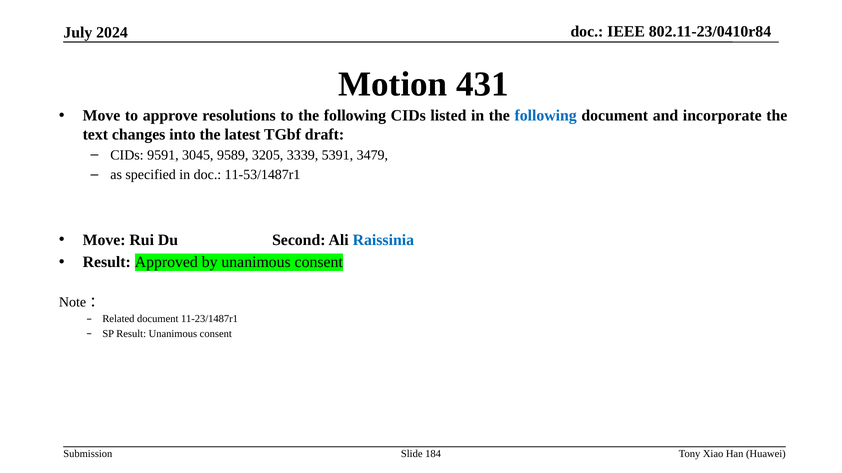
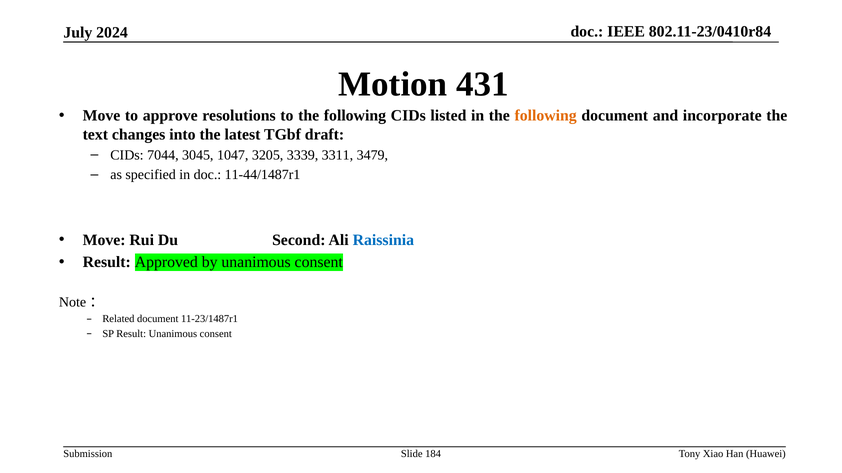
following at (546, 116) colour: blue -> orange
9591: 9591 -> 7044
9589: 9589 -> 1047
5391: 5391 -> 3311
11-53/1487r1: 11-53/1487r1 -> 11-44/1487r1
